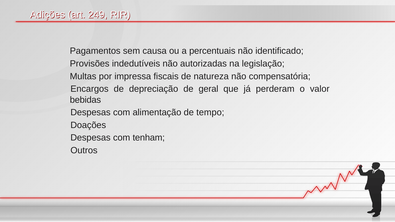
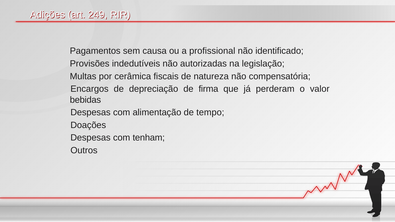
percentuais: percentuais -> profissional
impressa: impressa -> cerâmica
geral: geral -> firma
